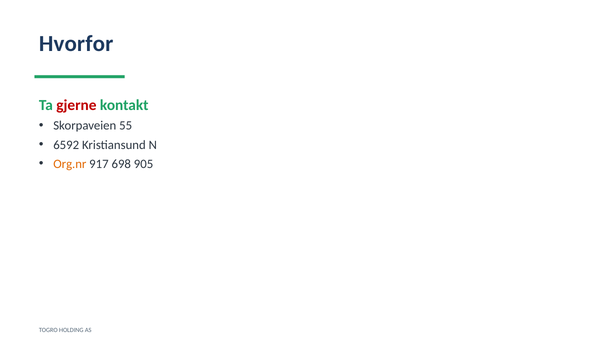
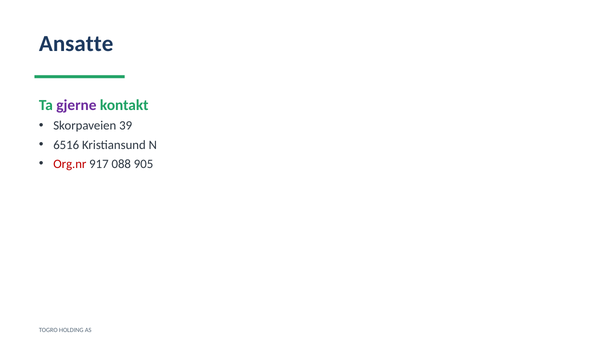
Hvorfor: Hvorfor -> Ansatte
gjerne colour: red -> purple
55: 55 -> 39
6592: 6592 -> 6516
Org.nr colour: orange -> red
698: 698 -> 088
